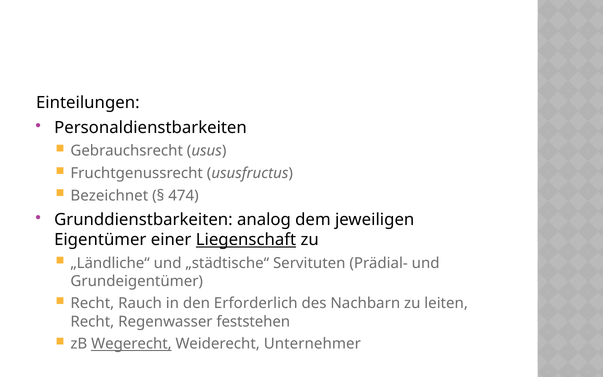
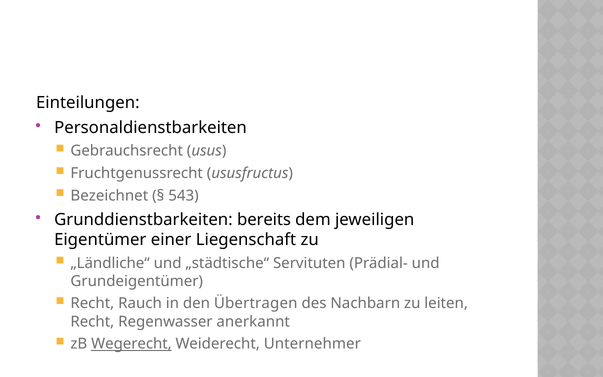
474: 474 -> 543
analog: analog -> bereits
Liegenschaft underline: present -> none
Erforderlich: Erforderlich -> Übertragen
feststehen: feststehen -> anerkannt
